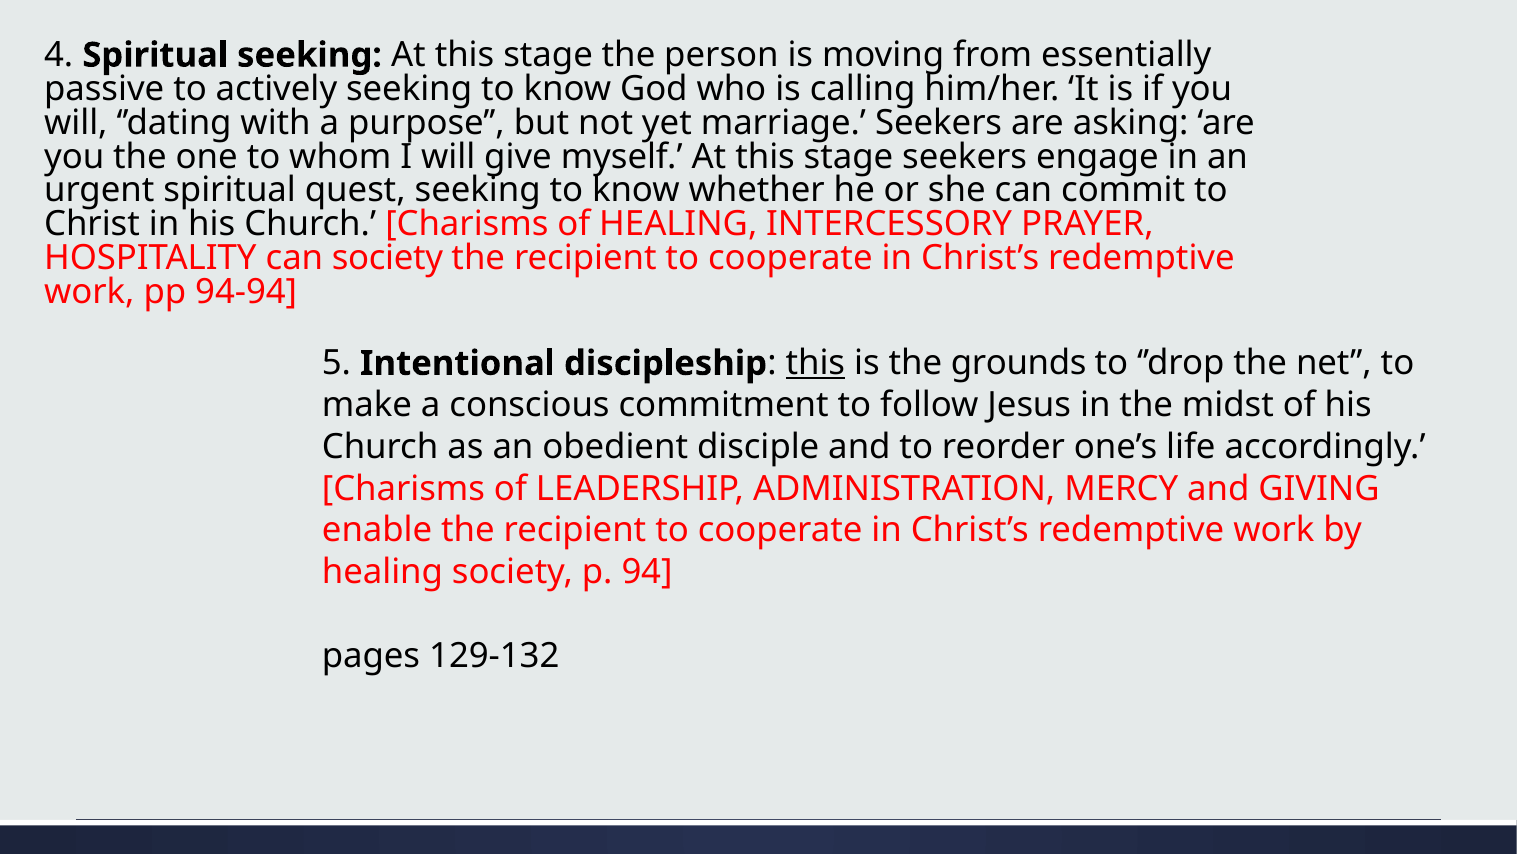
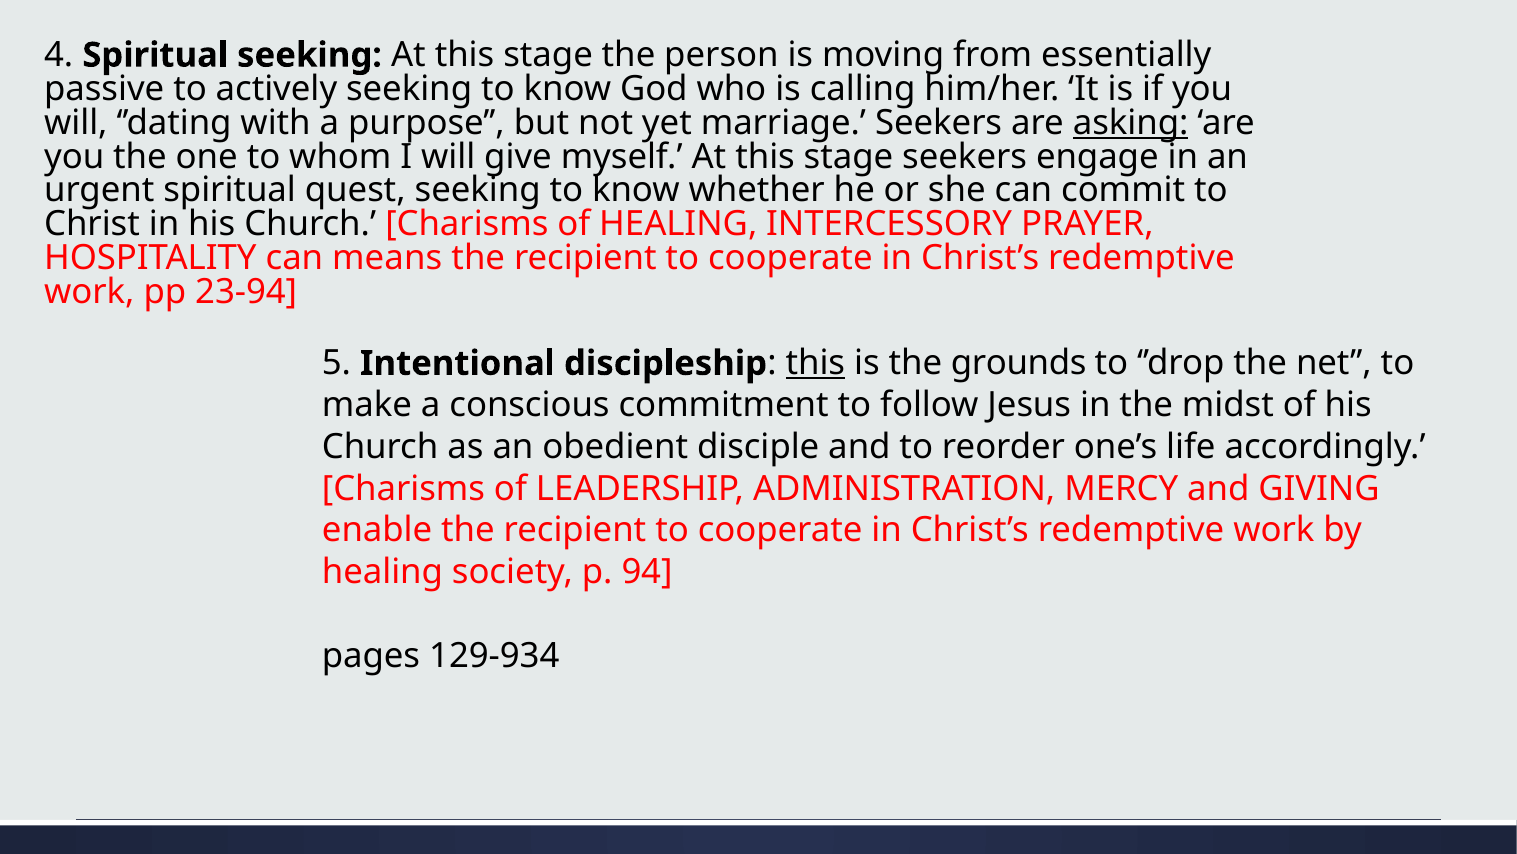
asking underline: none -> present
can society: society -> means
94-94: 94-94 -> 23-94
129-132: 129-132 -> 129-934
